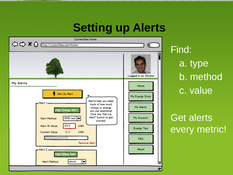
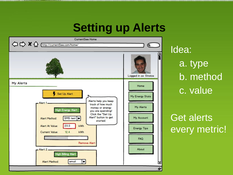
Find: Find -> Idea
